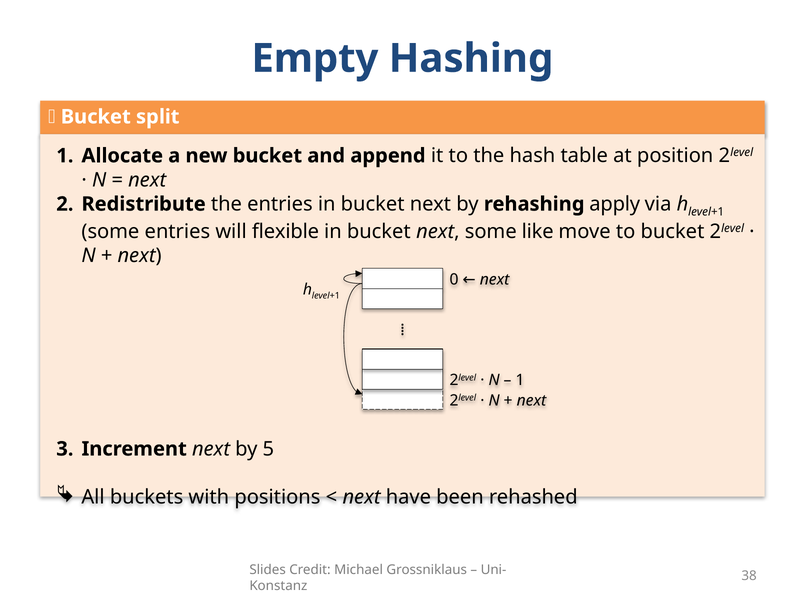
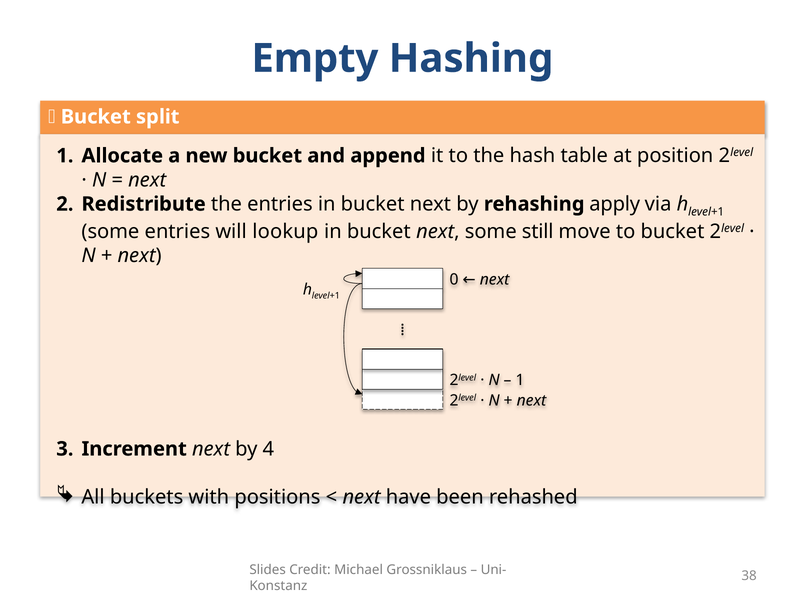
flexible: flexible -> lookup
like: like -> still
5: 5 -> 4
